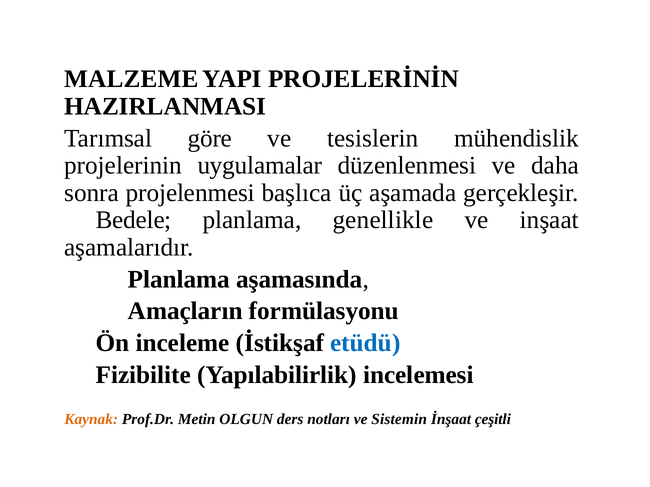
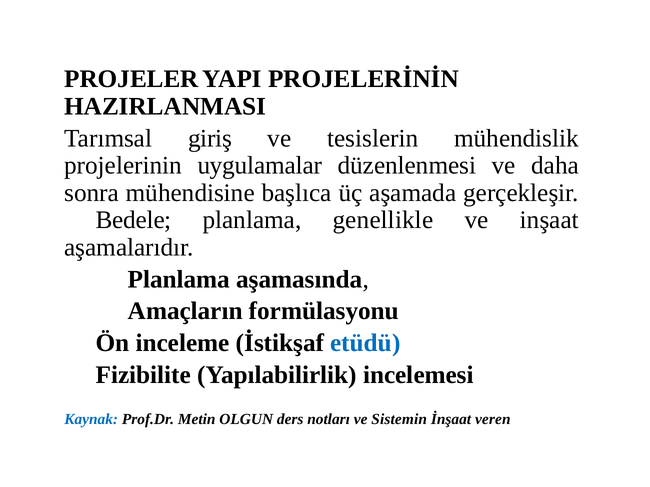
MALZEME: MALZEME -> PROJELER
göre: göre -> giriş
projelenmesi: projelenmesi -> mühendisine
Kaynak colour: orange -> blue
çeşitli: çeşitli -> veren
